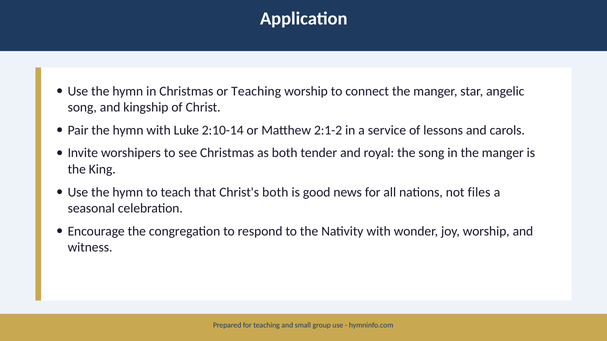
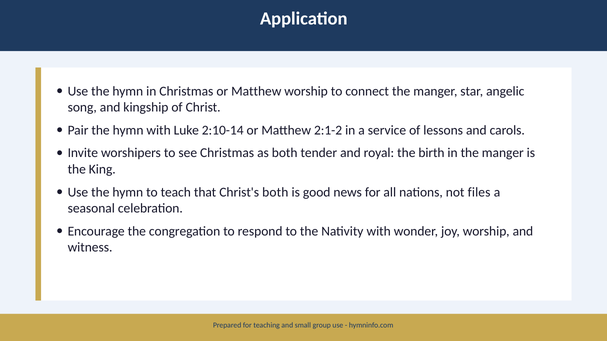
Christmas or Teaching: Teaching -> Matthew
the song: song -> birth
